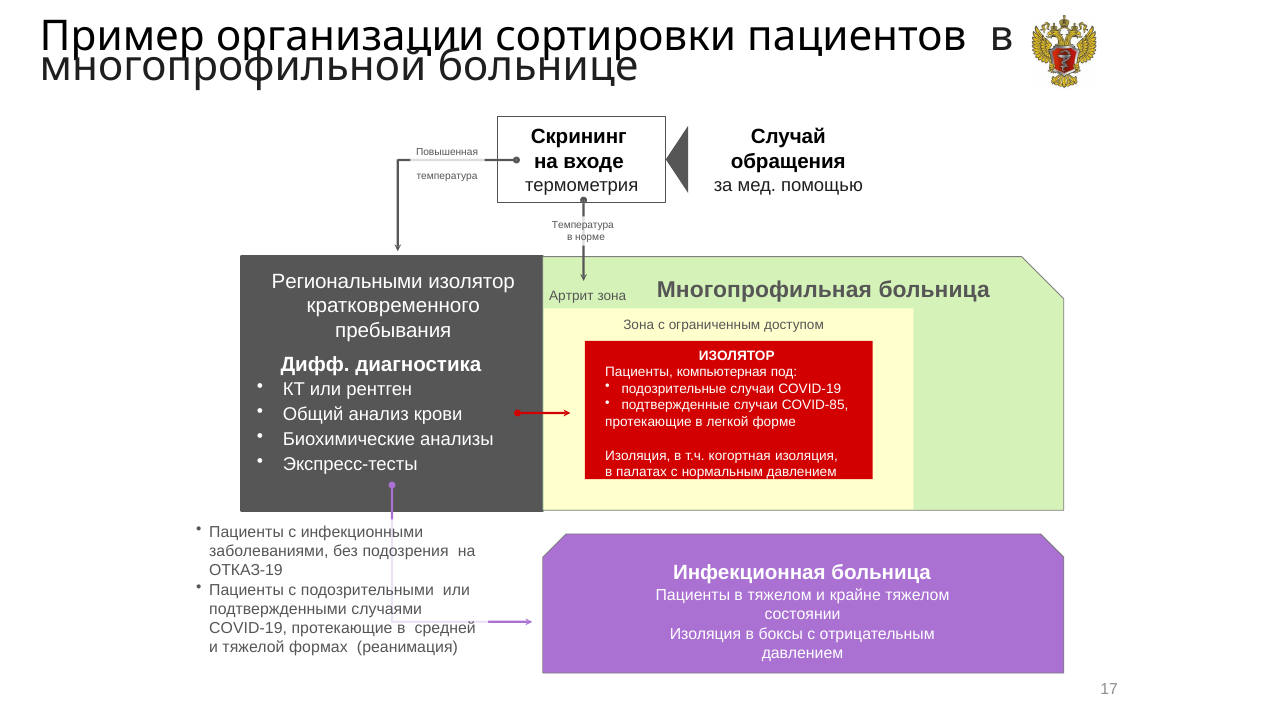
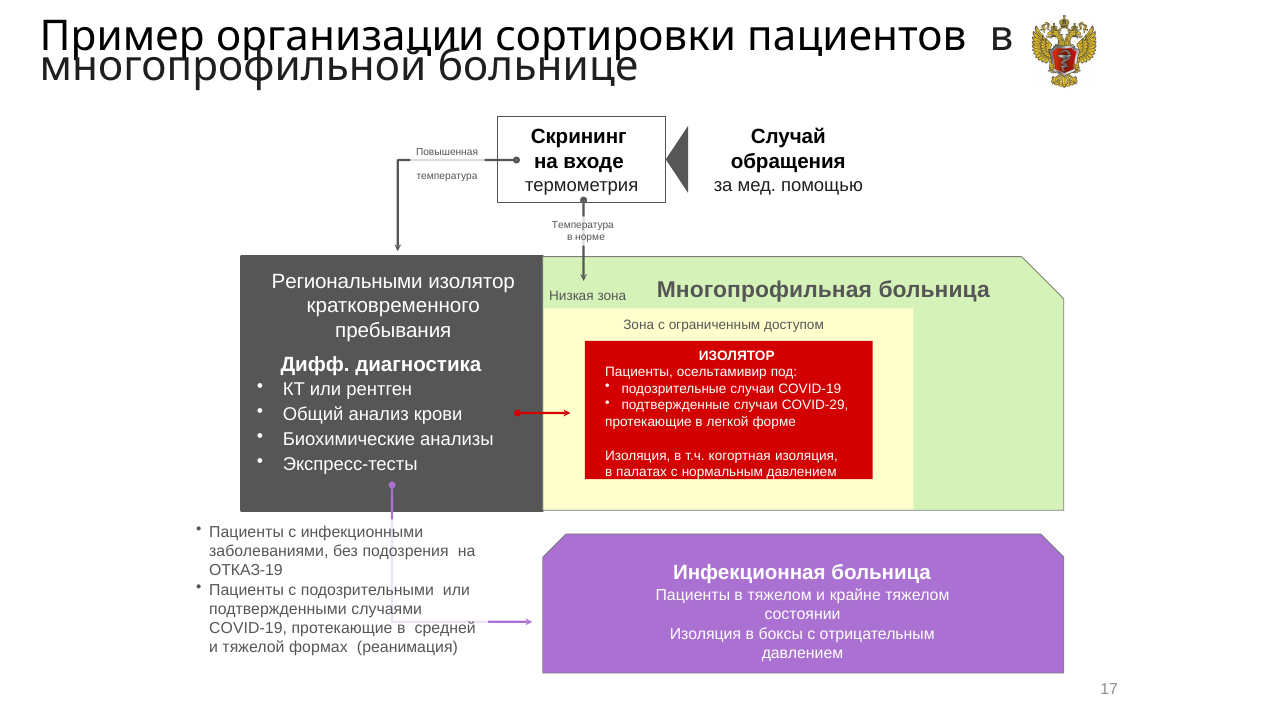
Артрит: Артрит -> Низкая
компьютерная: компьютерная -> осельтамивир
COVID-85: COVID-85 -> COVID-29
